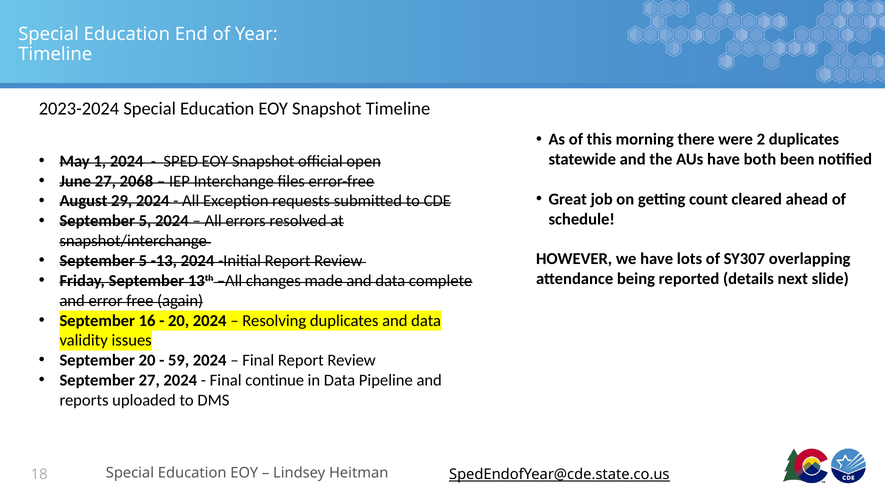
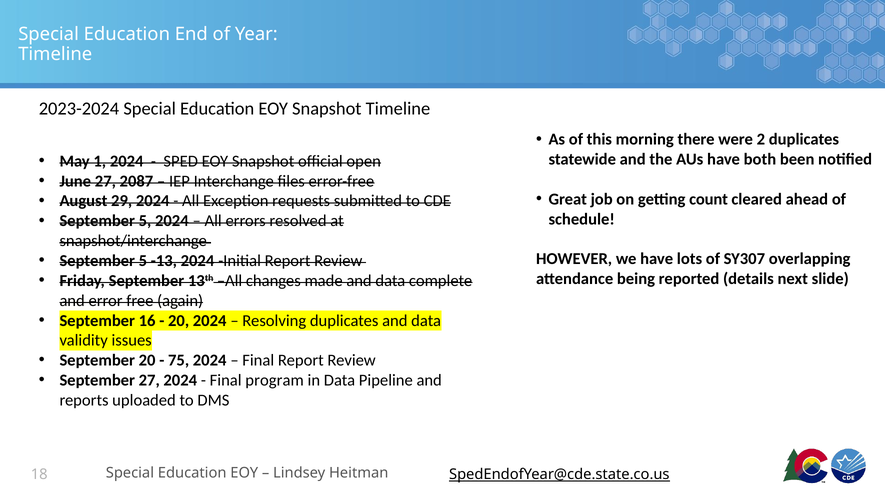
2068: 2068 -> 2087
59: 59 -> 75
continue: continue -> program
